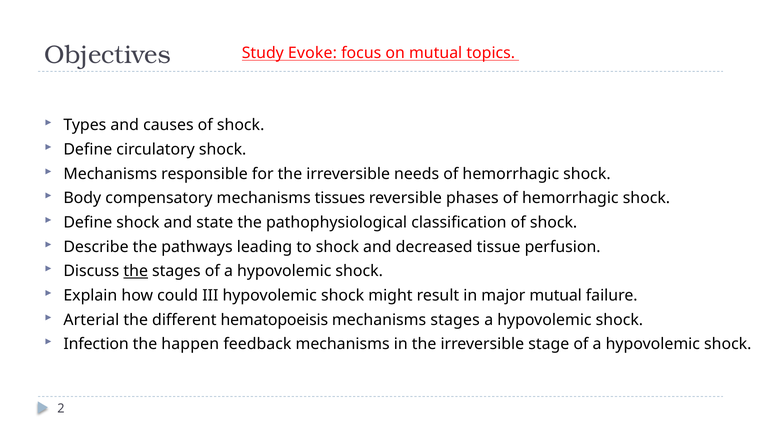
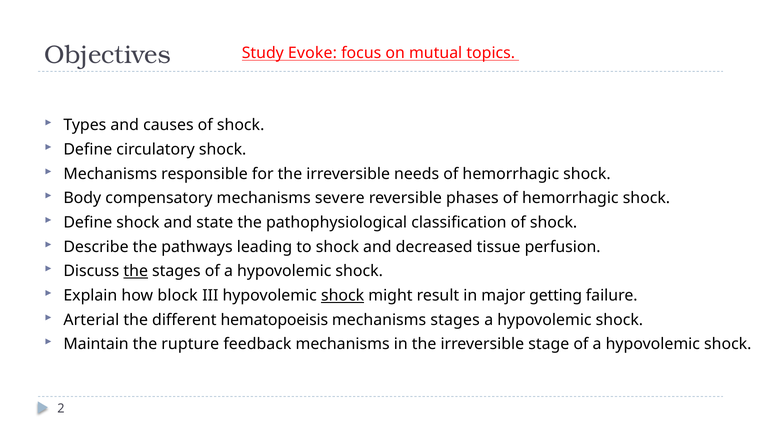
tissues: tissues -> severe
could: could -> block
shock at (343, 296) underline: none -> present
major mutual: mutual -> getting
Infection: Infection -> Maintain
happen: happen -> rupture
